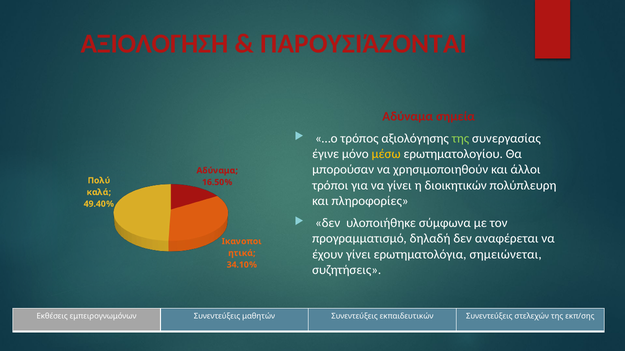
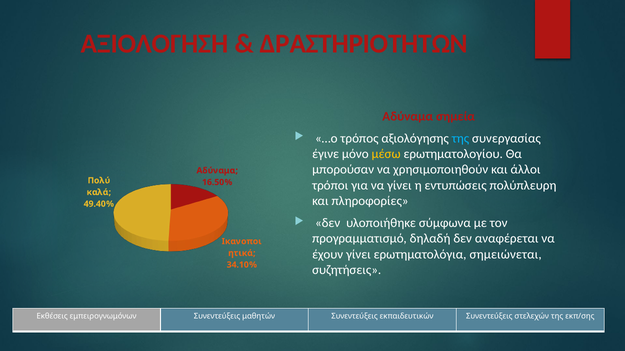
ΠΑΡΟΥΣΙΆΖΟΝΤΑΙ: ΠΑΡΟΥΣΙΆΖΟΝΤΑΙ -> ΔΡΑΣΤΗΡΙΟΤΗΤΩΝ
της at (460, 139) colour: light green -> light blue
διοικητικών: διοικητικών -> εντυπώσεις
